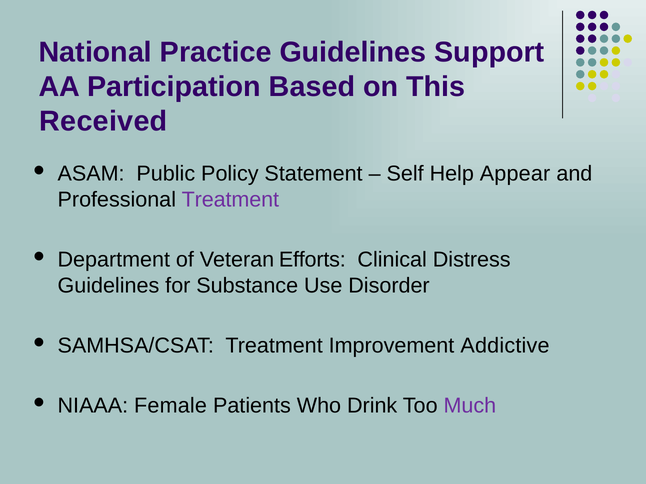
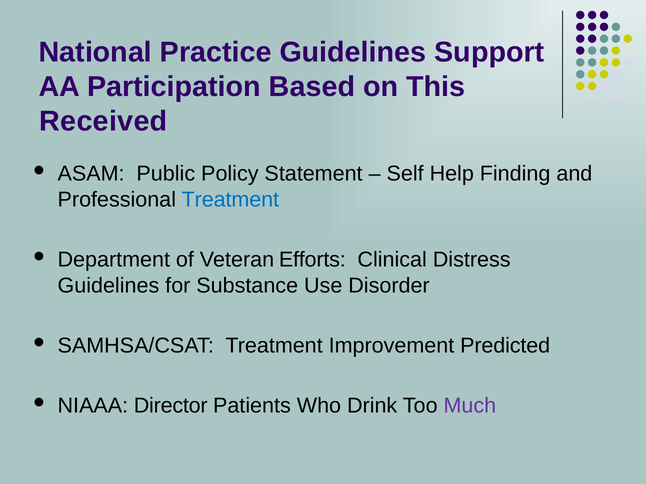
Appear: Appear -> Finding
Treatment at (230, 200) colour: purple -> blue
Addictive: Addictive -> Predicted
Female: Female -> Director
